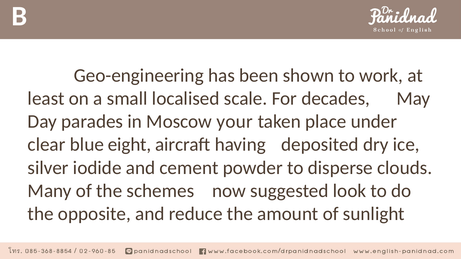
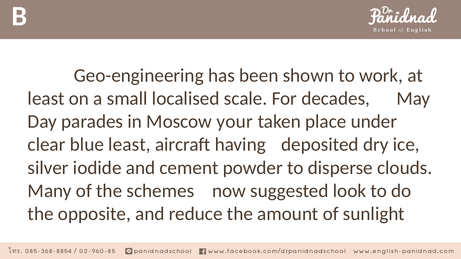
blue eight: eight -> least
